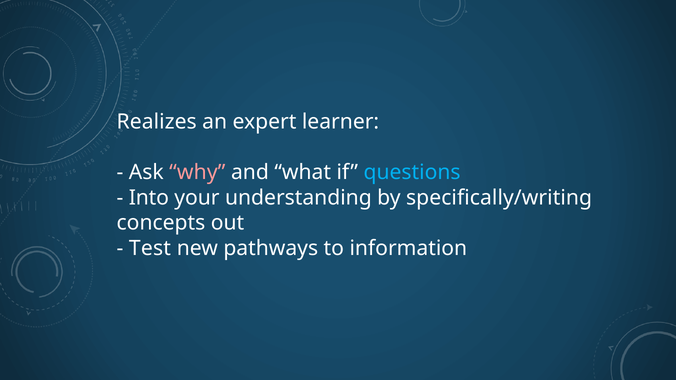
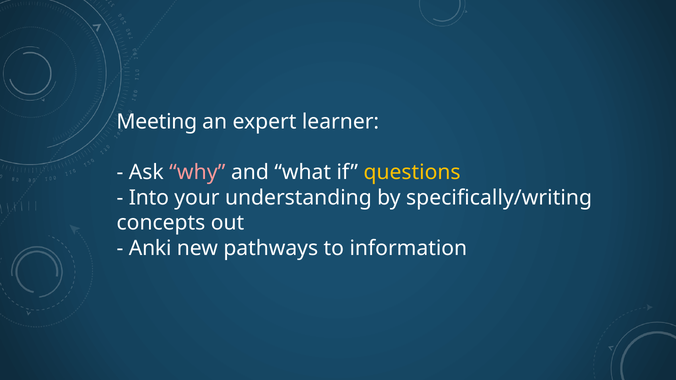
Realizes: Realizes -> Meeting
questions colour: light blue -> yellow
Test: Test -> Anki
